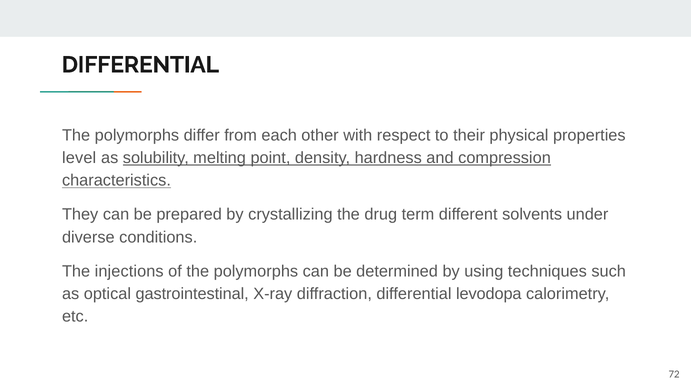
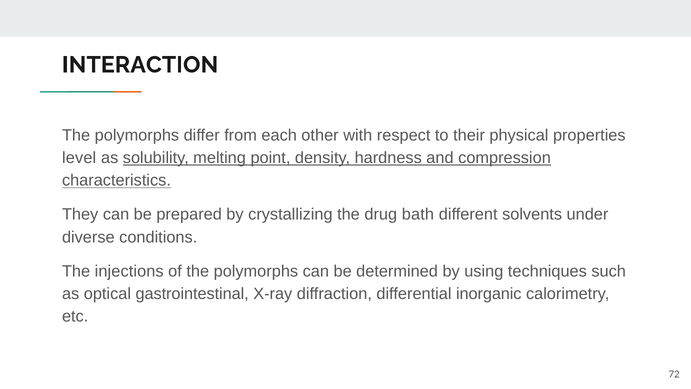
DIFFERENTIAL at (140, 65): DIFFERENTIAL -> INTERACTION
term: term -> bath
levodopa: levodopa -> inorganic
